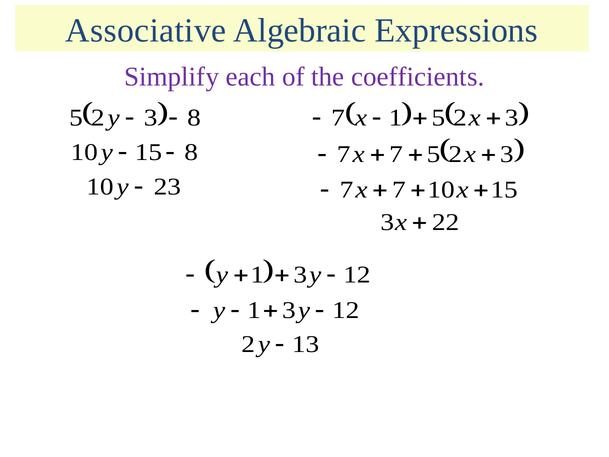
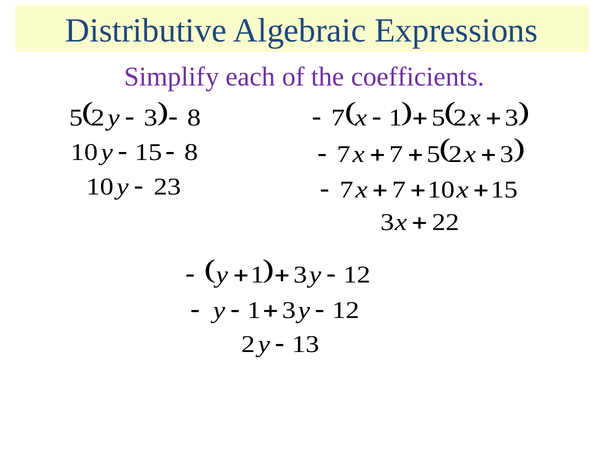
Associative: Associative -> Distributive
